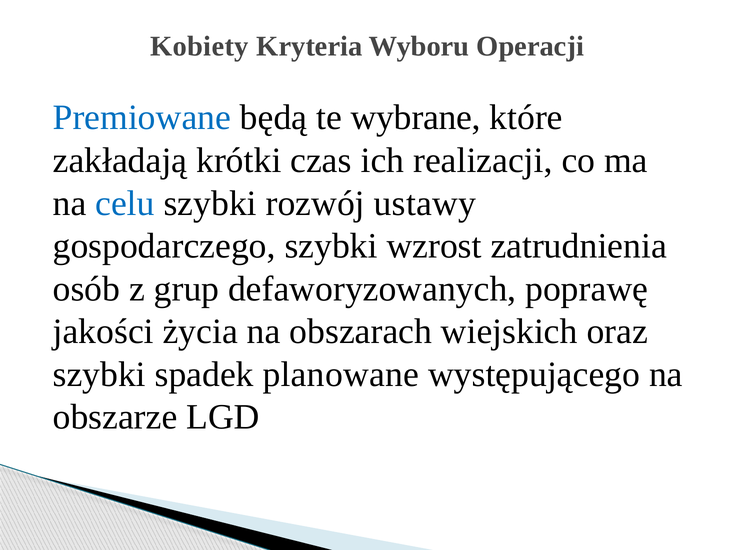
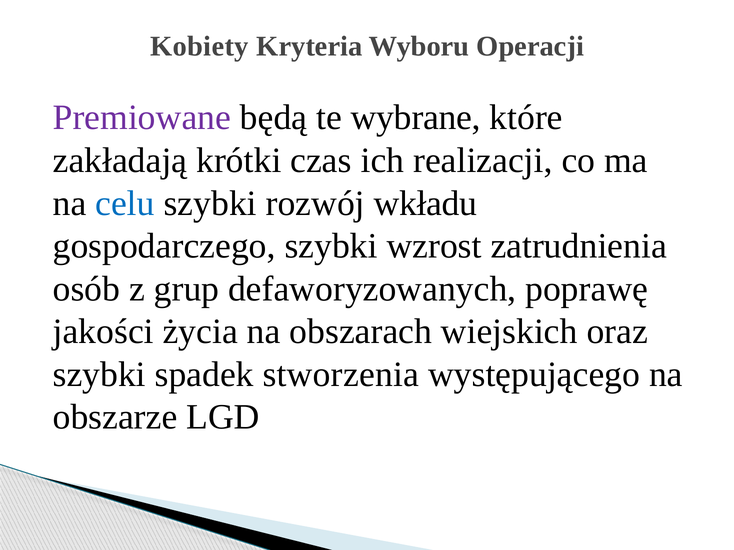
Premiowane colour: blue -> purple
ustawy: ustawy -> wkładu
planowane: planowane -> stworzenia
